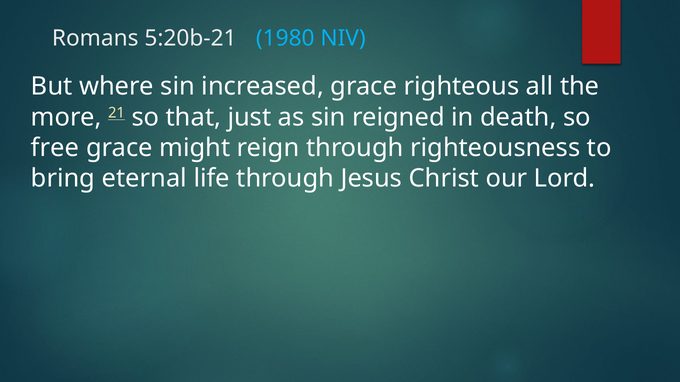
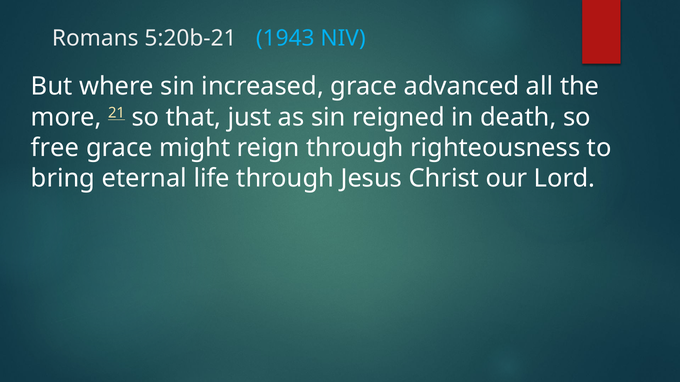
1980: 1980 -> 1943
righteous: righteous -> advanced
